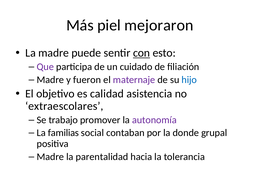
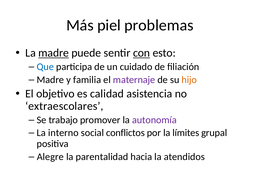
mejoraron: mejoraron -> problemas
madre at (54, 53) underline: none -> present
Que colour: purple -> blue
fueron: fueron -> familia
hijo colour: blue -> orange
familias: familias -> interno
contaban: contaban -> conflictos
donde: donde -> límites
Madre at (50, 157): Madre -> Alegre
tolerancia: tolerancia -> atendidos
